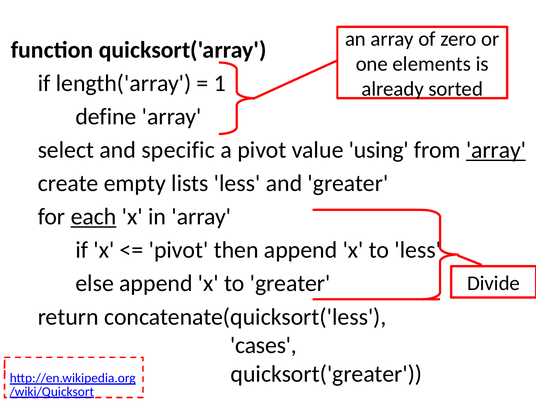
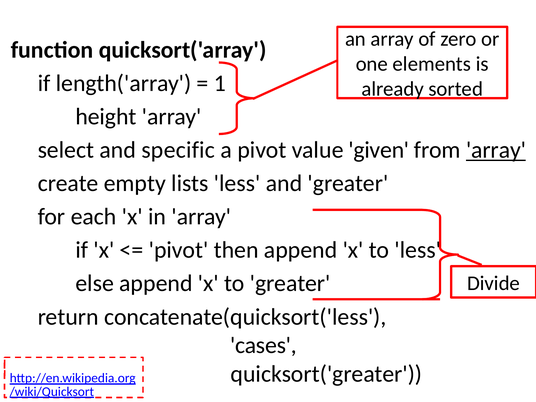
define: define -> height
using: using -> given
each underline: present -> none
